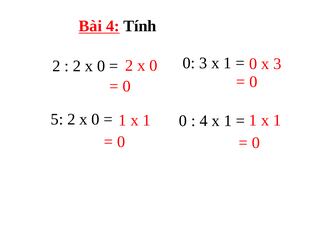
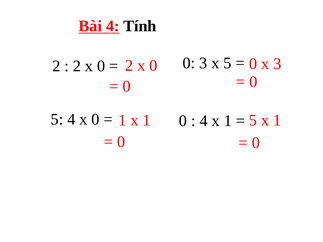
3 x 1: 1 -> 5
5 2: 2 -> 4
1 at (253, 121): 1 -> 5
